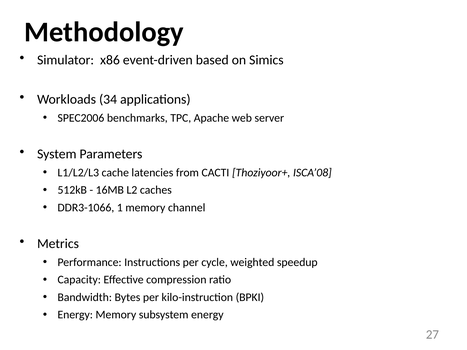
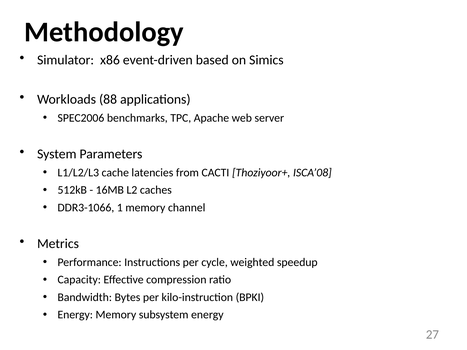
34: 34 -> 88
